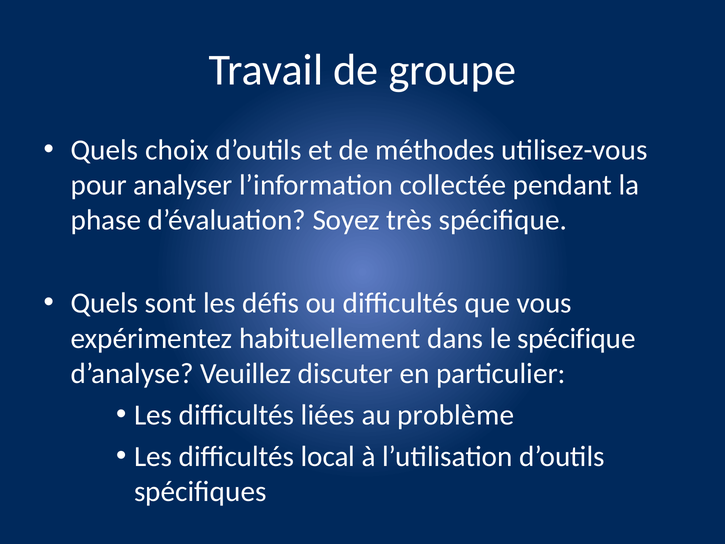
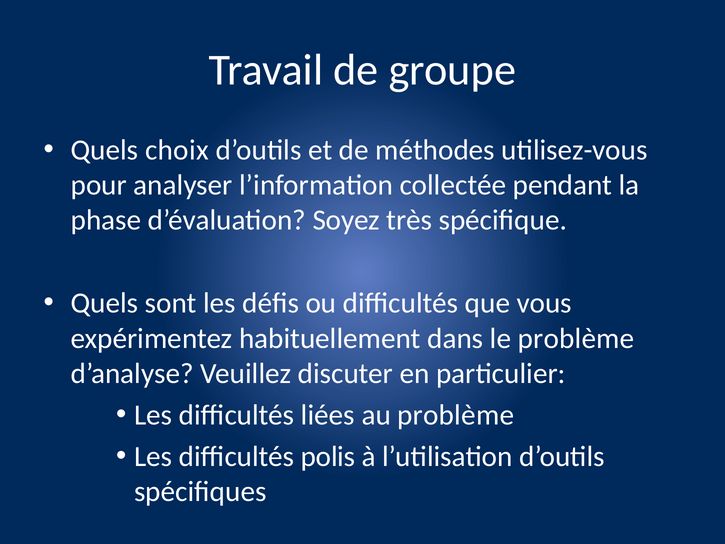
le spécifique: spécifique -> problème
local: local -> polis
